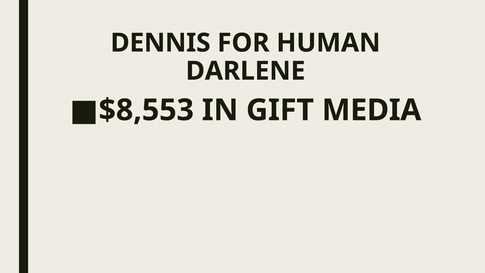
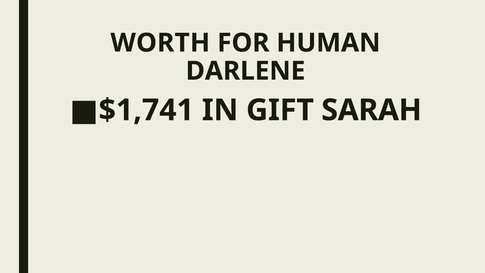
DENNIS: DENNIS -> WORTH
$8,553: $8,553 -> $1,741
MEDIA: MEDIA -> SARAH
